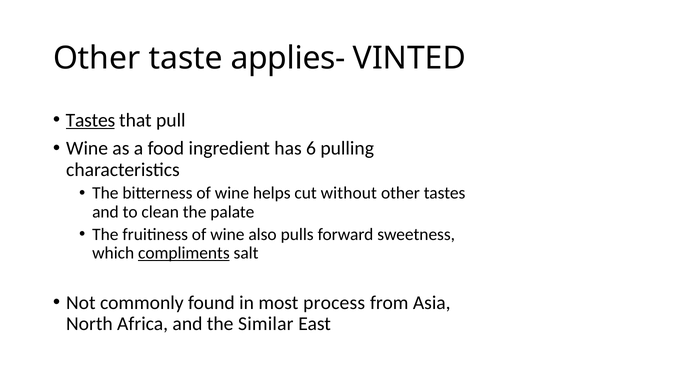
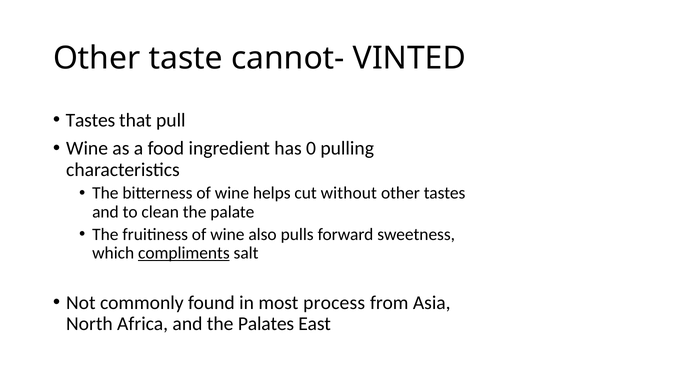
applies-: applies- -> cannot-
Tastes at (90, 120) underline: present -> none
6: 6 -> 0
Similar: Similar -> Palates
